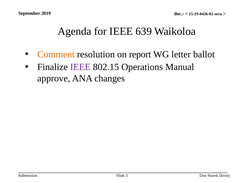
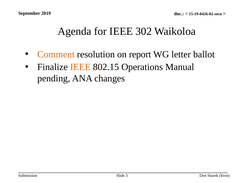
639: 639 -> 302
IEEE at (80, 67) colour: purple -> orange
approve: approve -> pending
